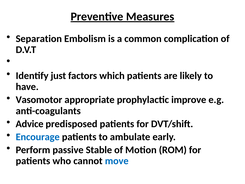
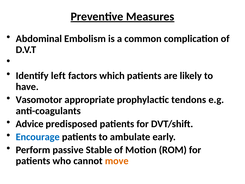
Separation: Separation -> Abdominal
just: just -> left
improve: improve -> tendons
move colour: blue -> orange
